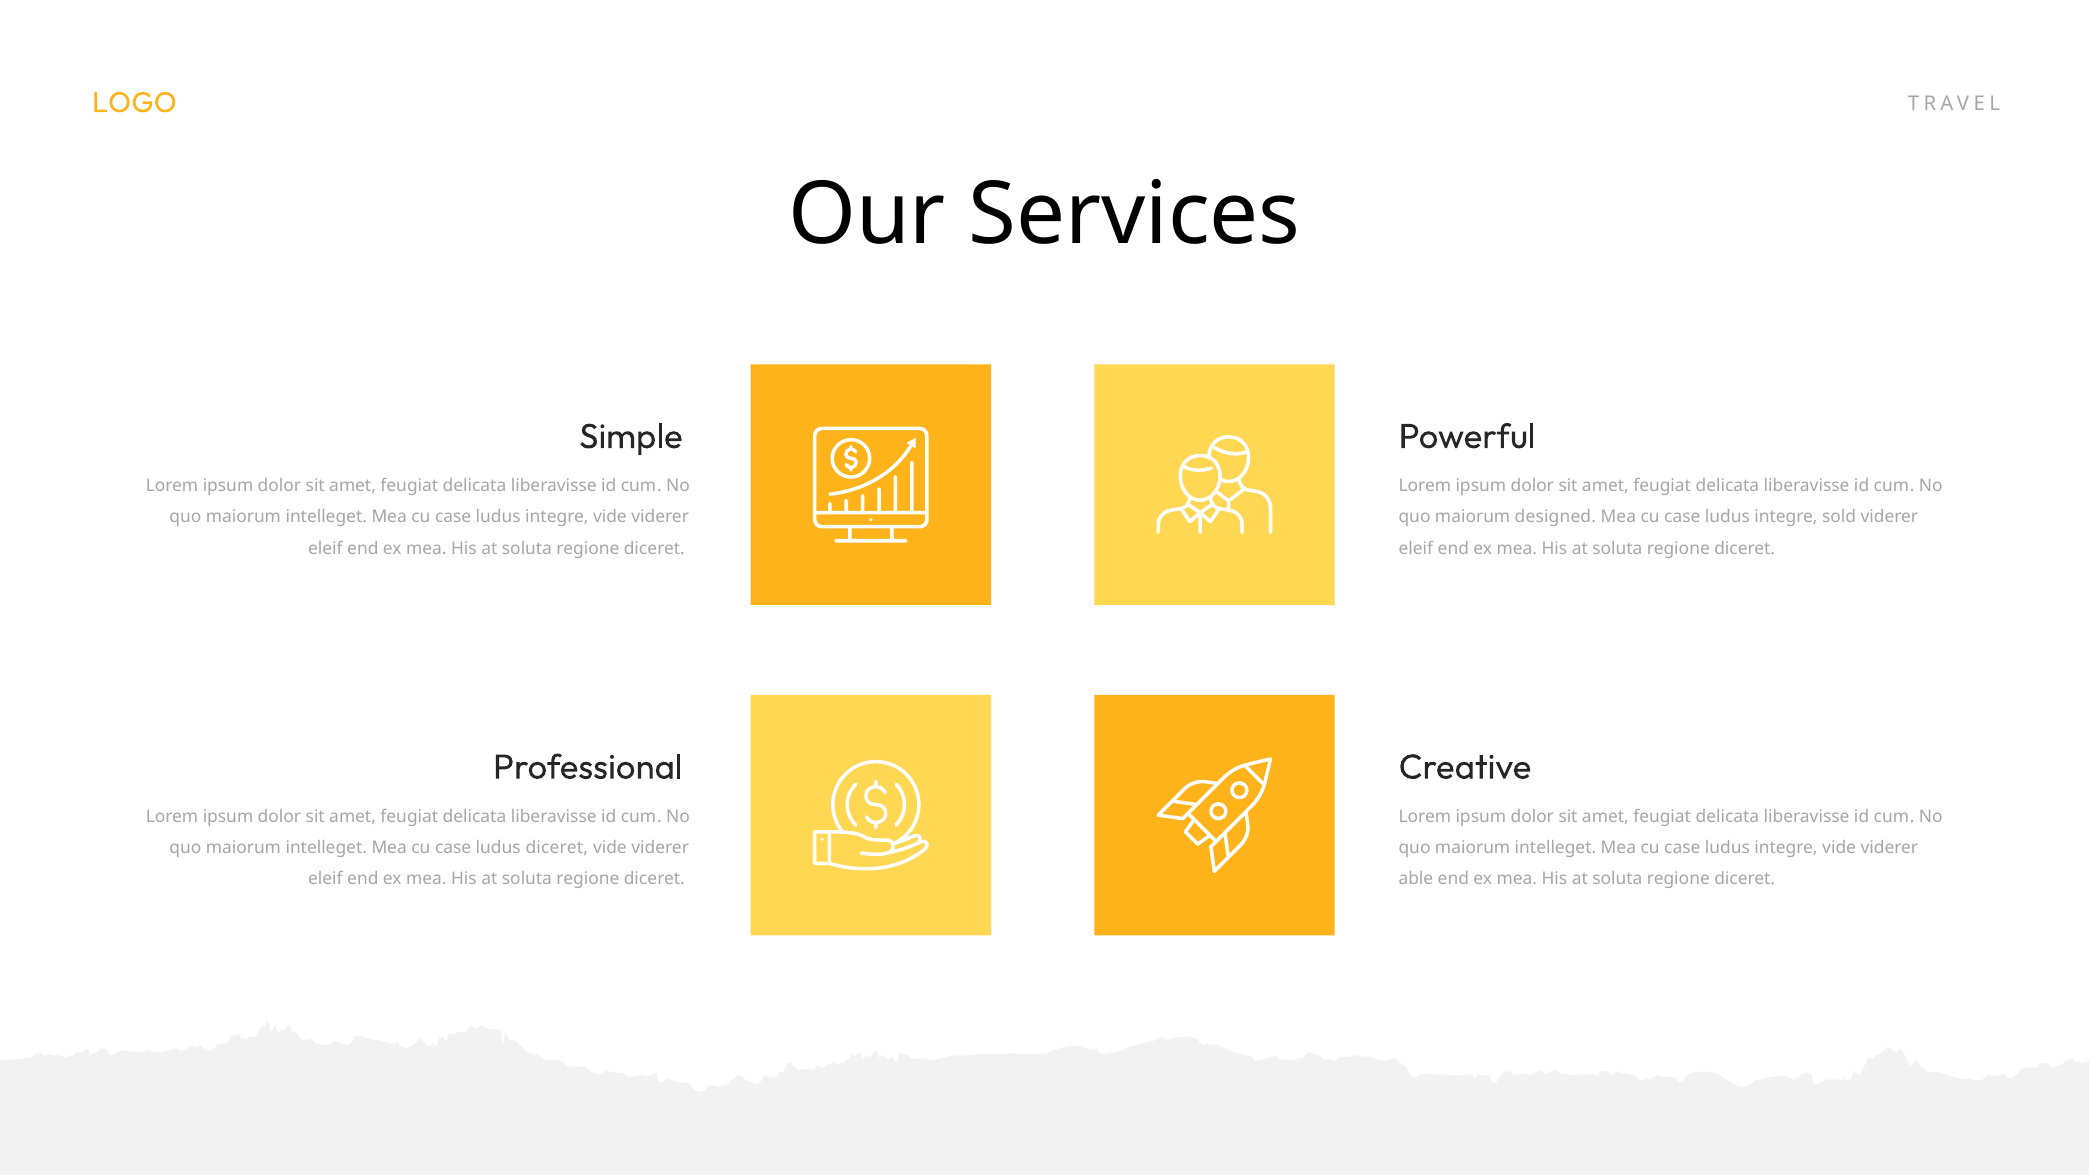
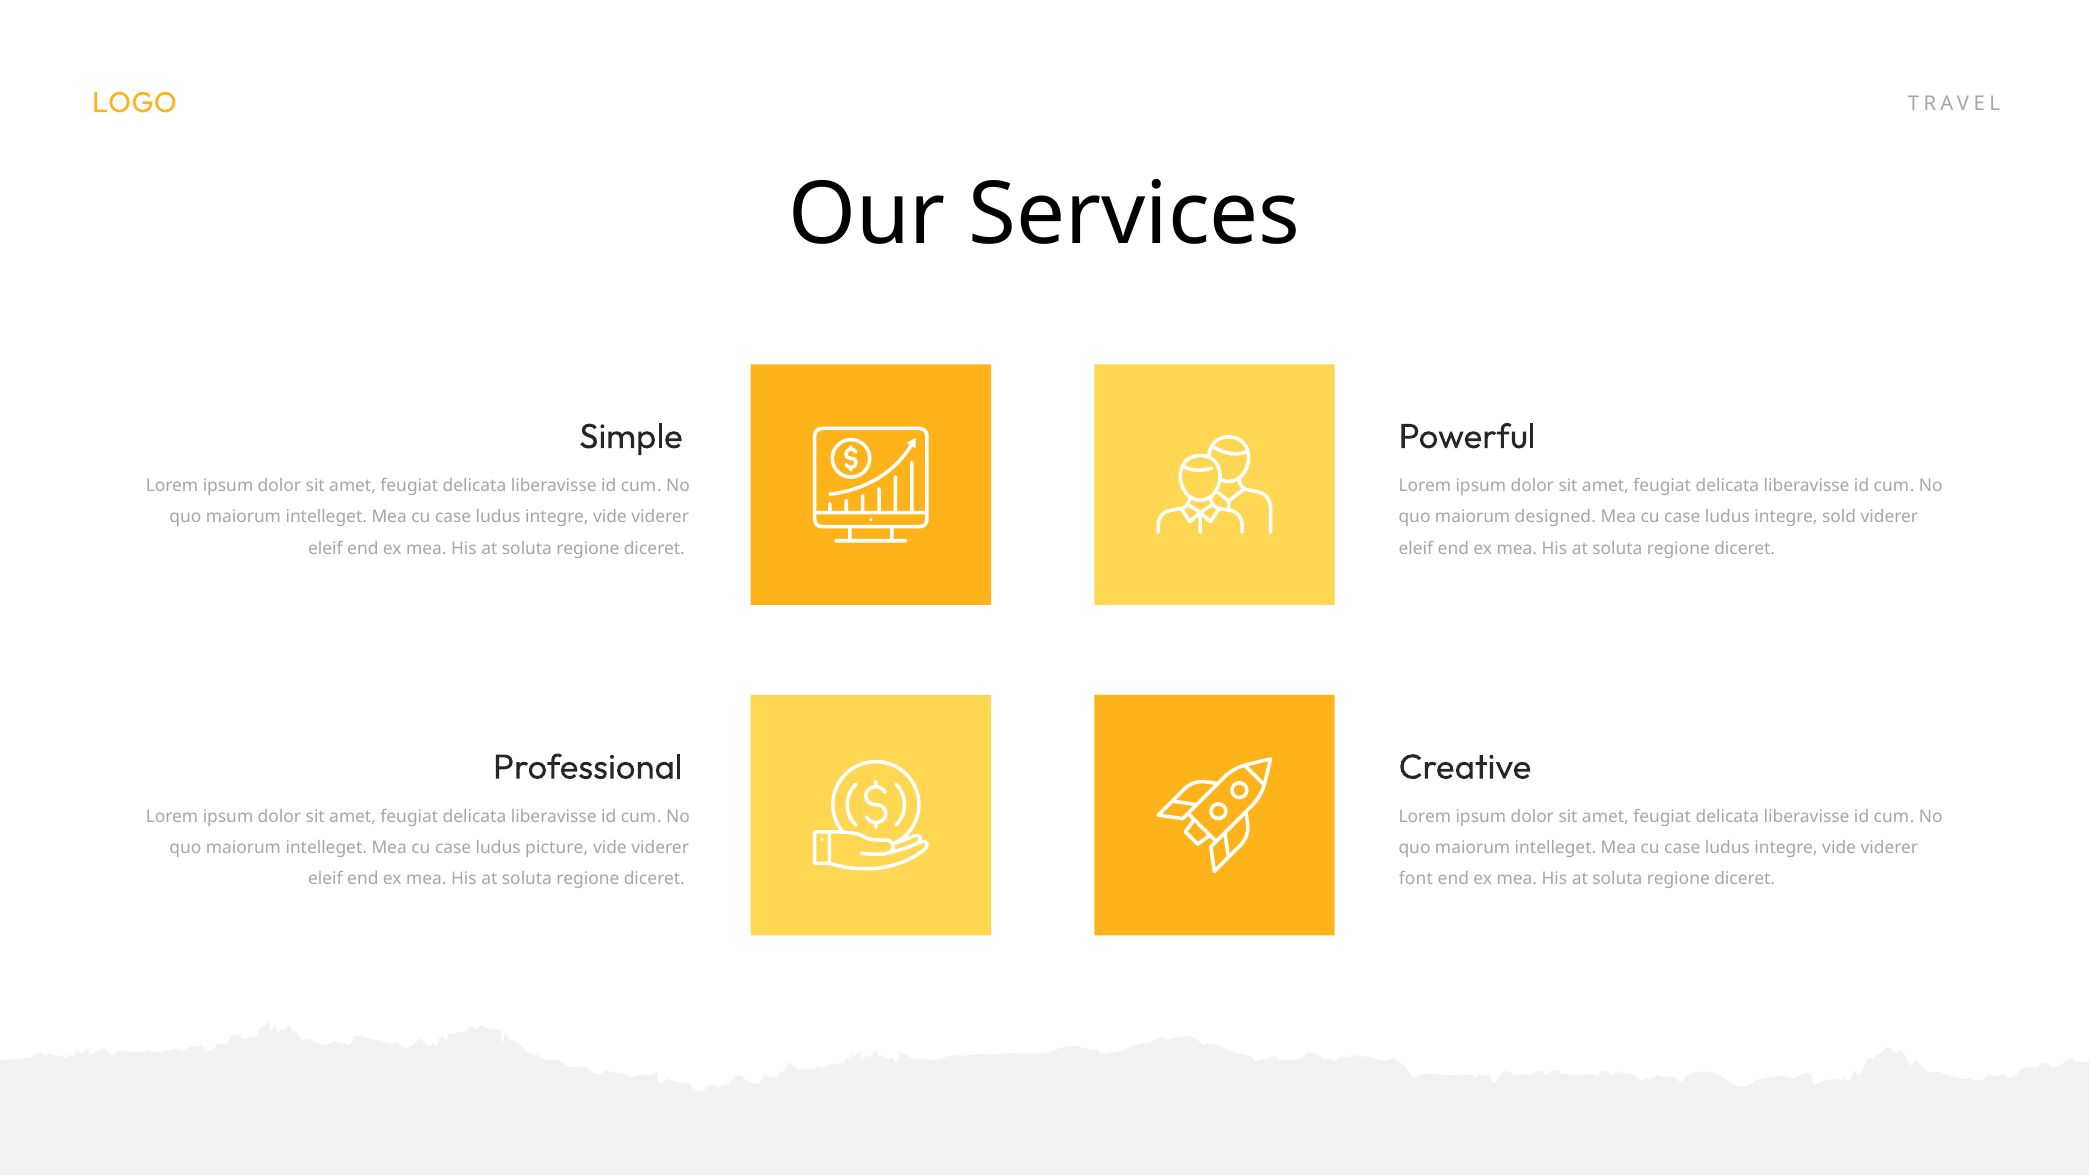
ludus diceret: diceret -> picture
able: able -> font
